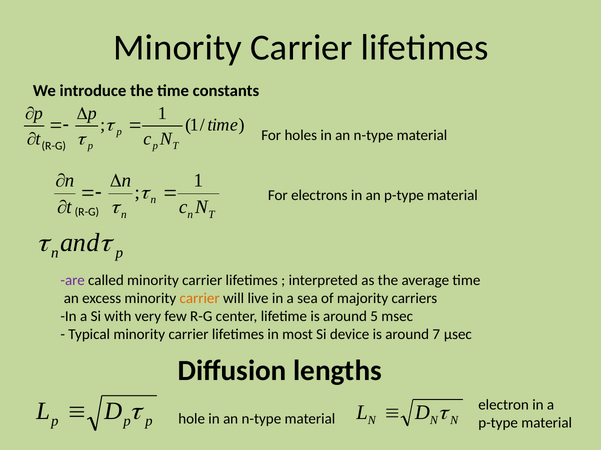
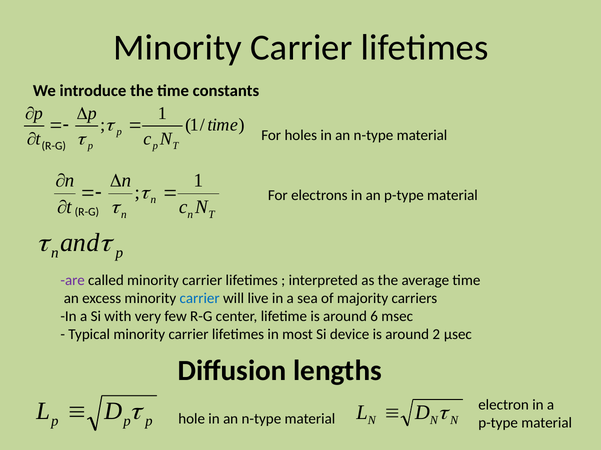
carrier at (200, 299) colour: orange -> blue
5: 5 -> 6
7: 7 -> 2
